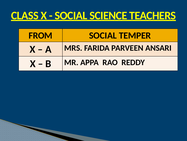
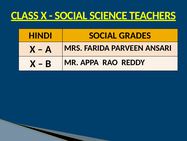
FROM: FROM -> HINDI
TEMPER: TEMPER -> GRADES
